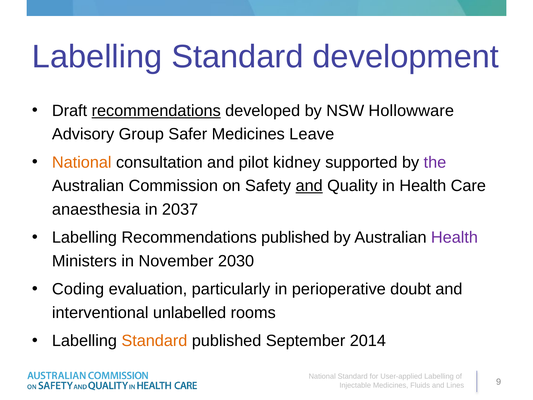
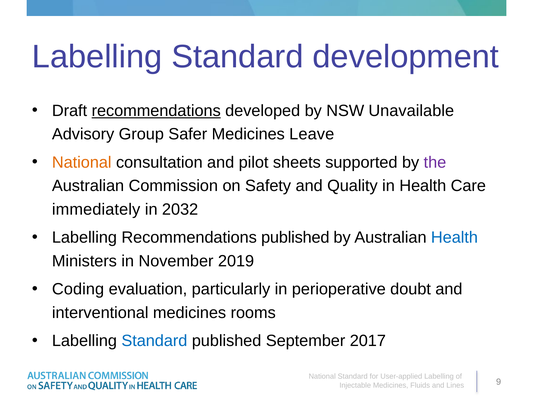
Hollowware: Hollowware -> Unavailable
kidney: kidney -> sheets
and at (309, 186) underline: present -> none
anaesthesia: anaesthesia -> immediately
2037: 2037 -> 2032
Health at (454, 237) colour: purple -> blue
2030: 2030 -> 2019
interventional unlabelled: unlabelled -> medicines
Standard at (154, 341) colour: orange -> blue
2014: 2014 -> 2017
